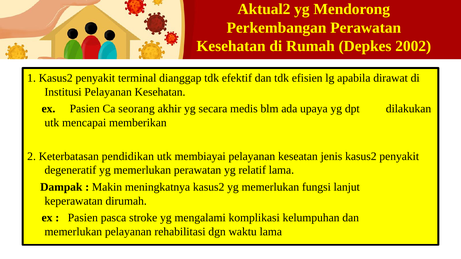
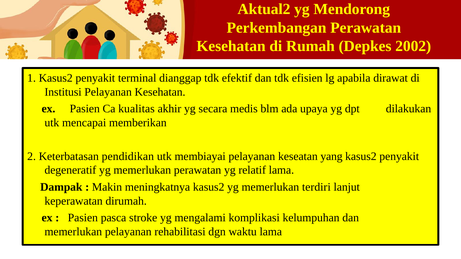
seorang: seorang -> kualitas
jenis: jenis -> yang
fungsi: fungsi -> terdiri
